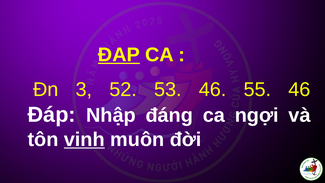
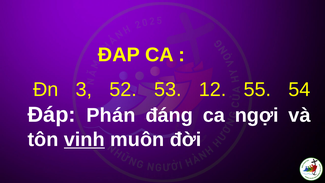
ĐAP underline: present -> none
53 46: 46 -> 12
55 46: 46 -> 54
Nhập: Nhập -> Phán
